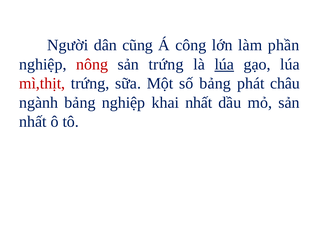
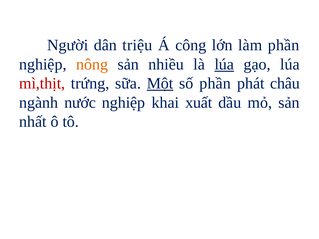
cũng: cũng -> triệu
nông colour: red -> orange
sản trứng: trứng -> nhiều
Một underline: none -> present
số bảng: bảng -> phần
ngành bảng: bảng -> nước
khai nhất: nhất -> xuất
